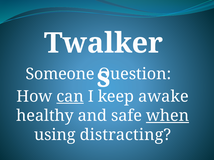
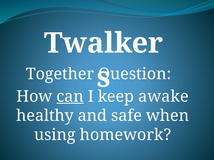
Someone: Someone -> Together
when underline: present -> none
distracting: distracting -> homework
